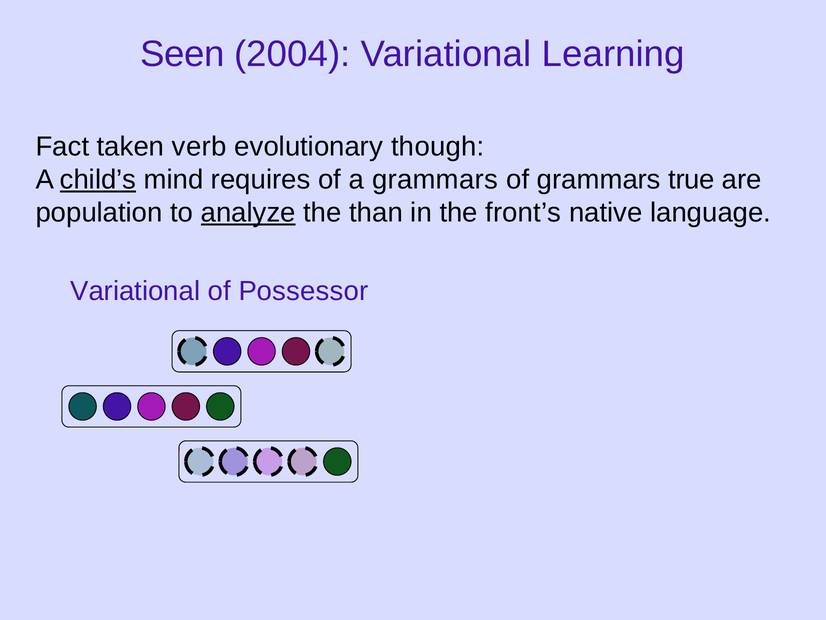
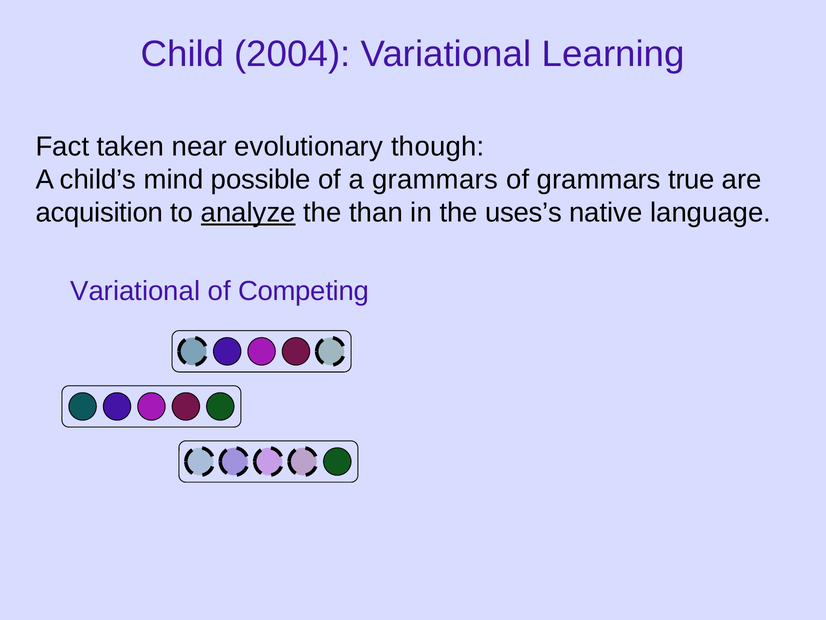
Seen: Seen -> Child
verb: verb -> near
child’s underline: present -> none
requires: requires -> possible
population: population -> acquisition
front’s: front’s -> uses’s
Possessor: Possessor -> Competing
